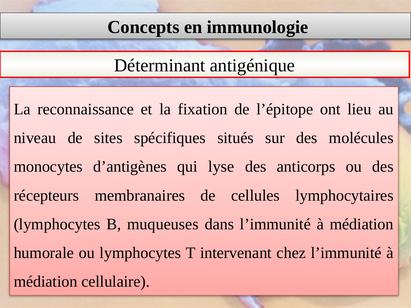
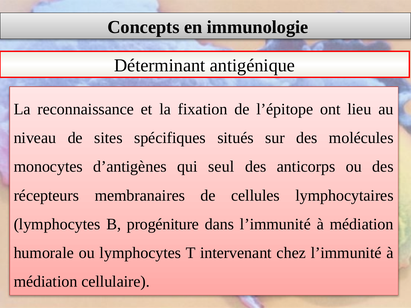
lyse: lyse -> seul
muqueuses: muqueuses -> progéniture
